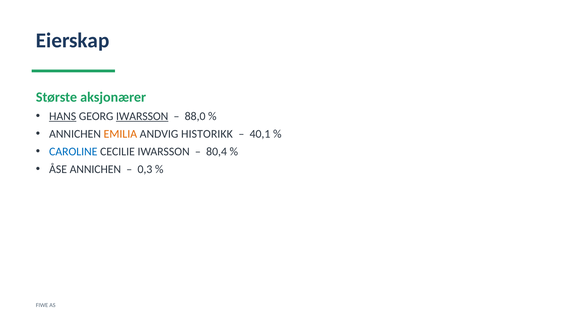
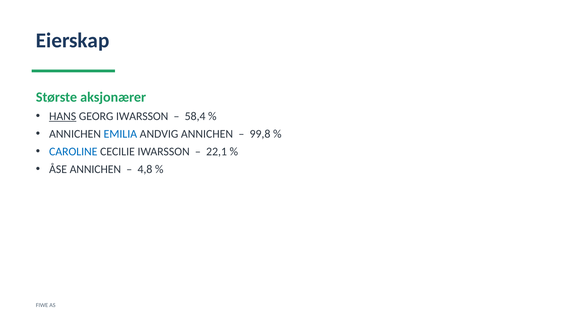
IWARSSON at (142, 116) underline: present -> none
88,0: 88,0 -> 58,4
EMILIA colour: orange -> blue
ANDVIG HISTORIKK: HISTORIKK -> ANNICHEN
40,1: 40,1 -> 99,8
80,4: 80,4 -> 22,1
0,3: 0,3 -> 4,8
